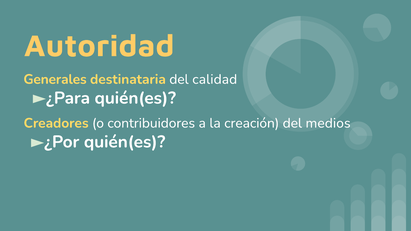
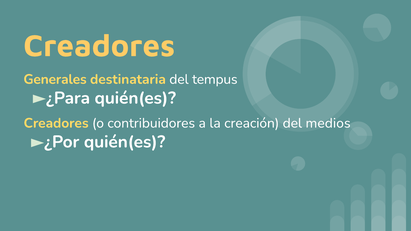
Autoridad at (99, 46): Autoridad -> Creadores
calidad: calidad -> tempus
